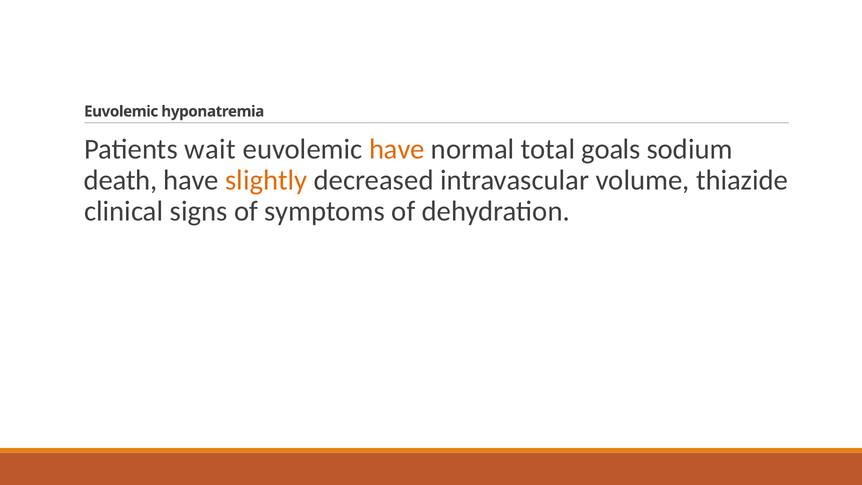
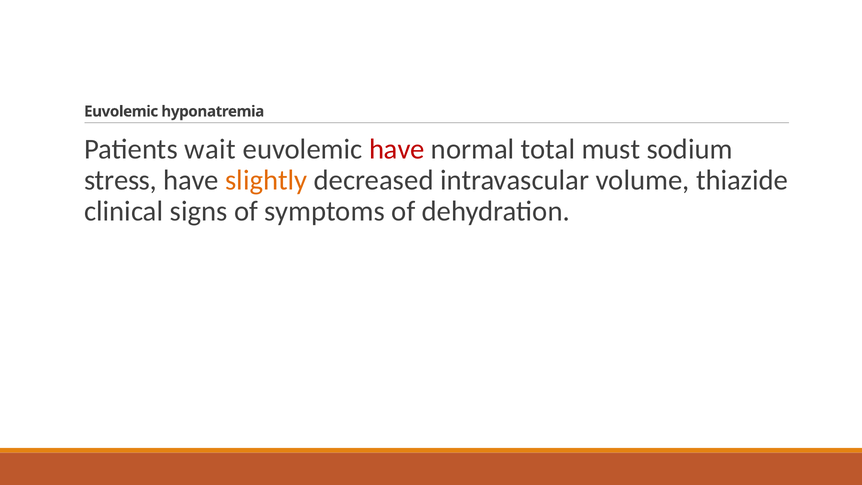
have at (397, 149) colour: orange -> red
goals: goals -> must
death: death -> stress
